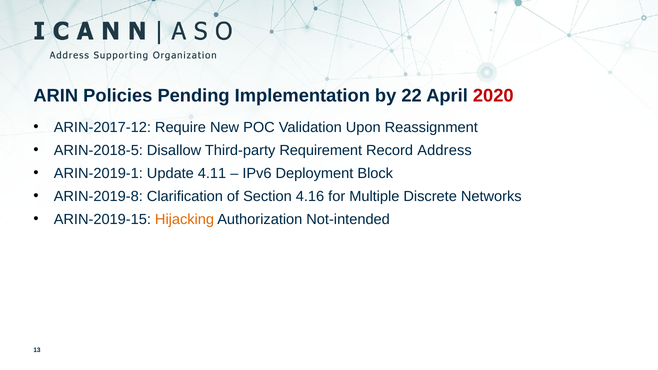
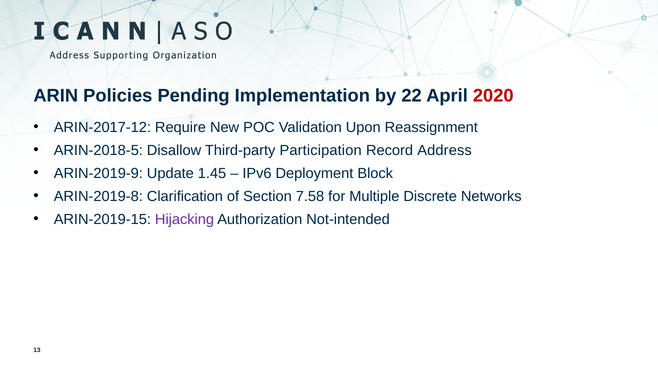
Requirement: Requirement -> Participation
ARIN-2019-1: ARIN-2019-1 -> ARIN-2019-9
4.11: 4.11 -> 1.45
4.16: 4.16 -> 7.58
Hijacking colour: orange -> purple
